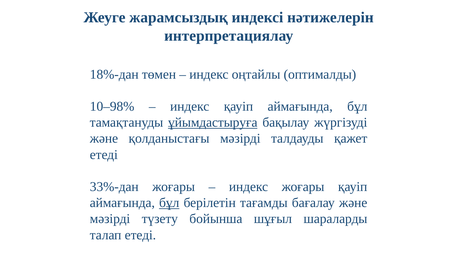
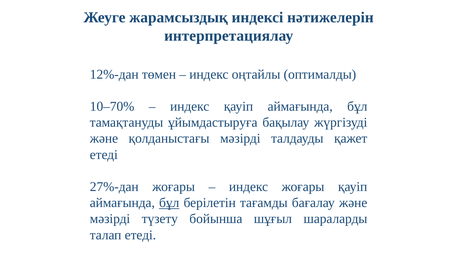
18%-дан: 18%-дан -> 12%-дан
10–98%: 10–98% -> 10–70%
ұйымдастыруға underline: present -> none
33%-дан: 33%-дан -> 27%-дан
